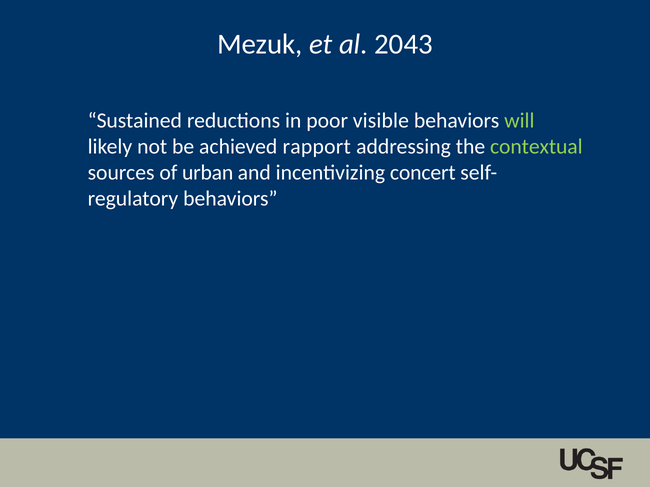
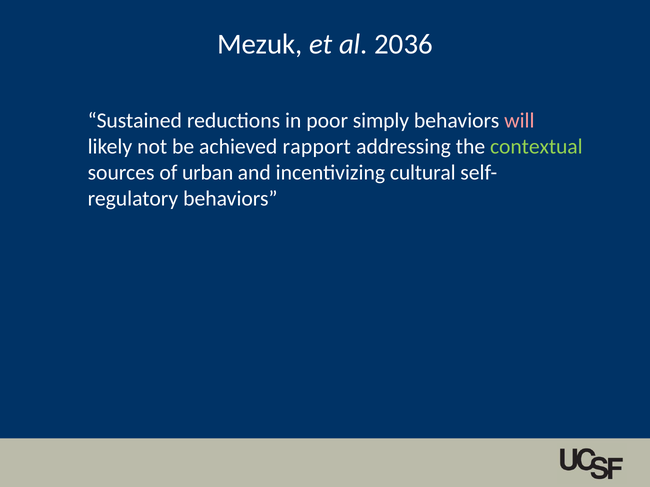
2043: 2043 -> 2036
visible: visible -> simply
will colour: light green -> pink
concert: concert -> cultural
